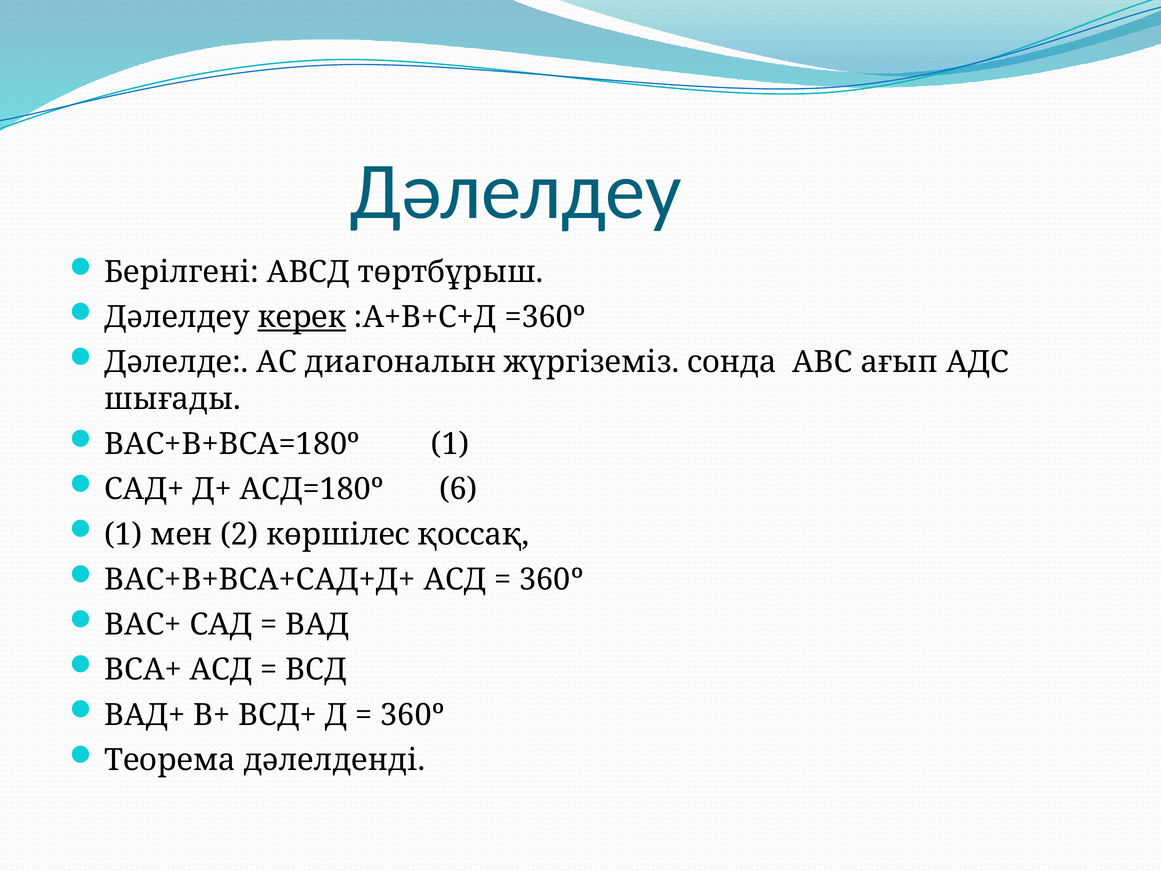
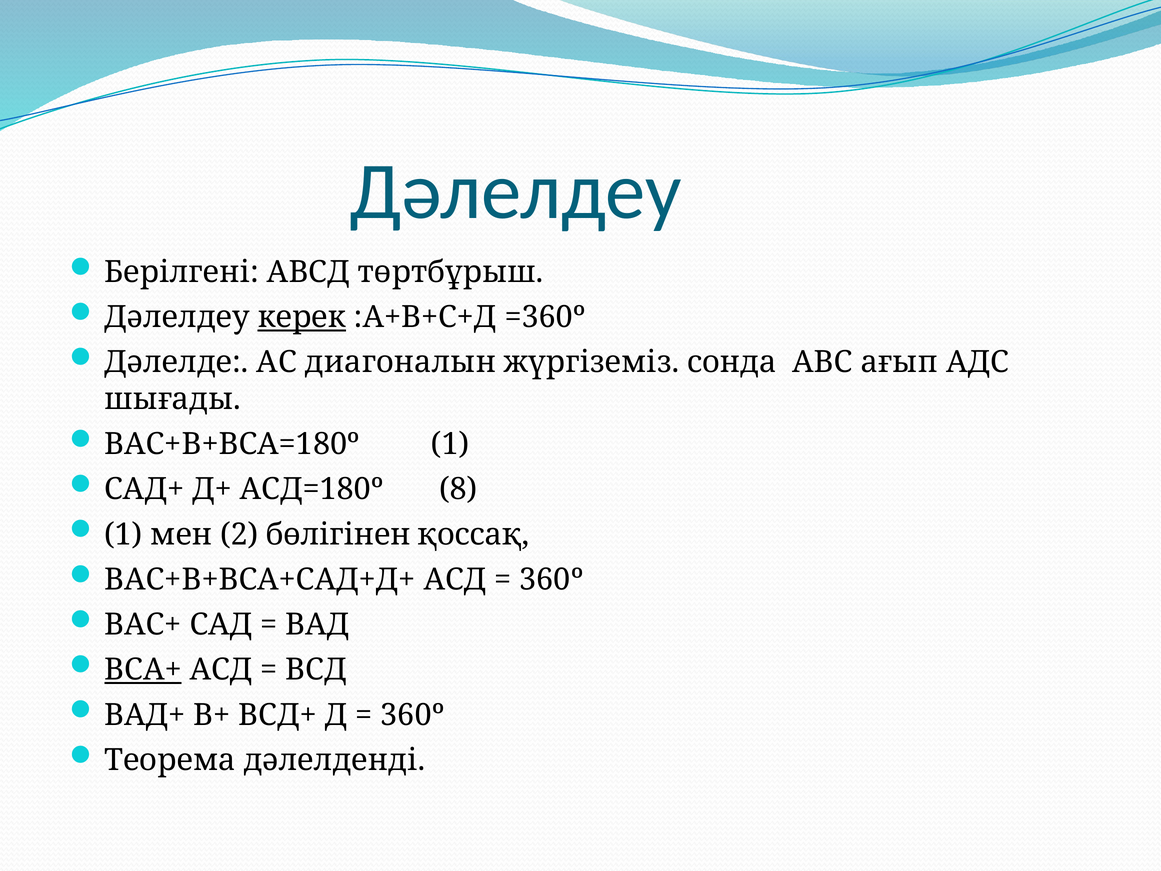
6: 6 -> 8
көршілес: көршілес -> бөлігінен
ВСА+ underline: none -> present
